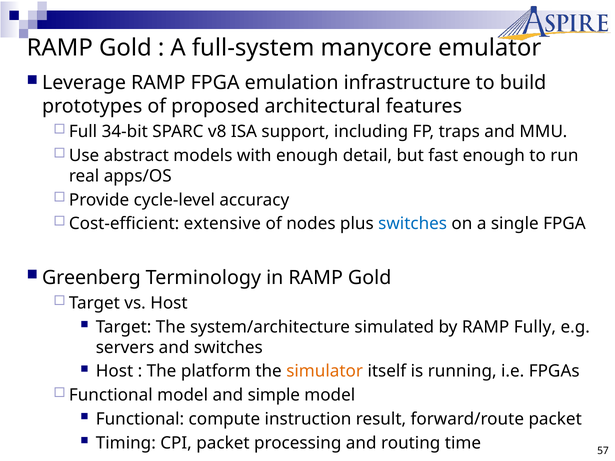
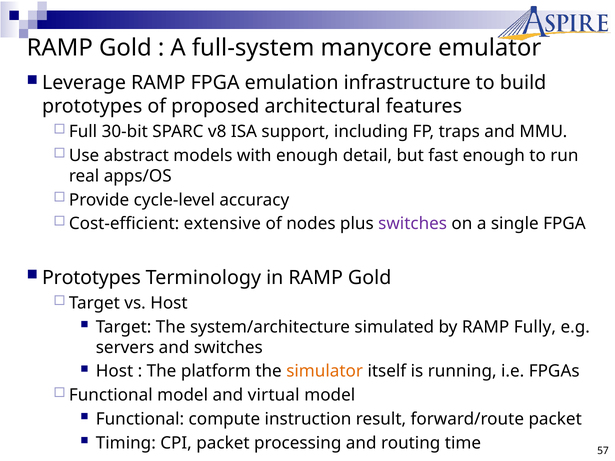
34-bit: 34-bit -> 30-bit
switches at (413, 224) colour: blue -> purple
Greenberg at (91, 278): Greenberg -> Prototypes
simple: simple -> virtual
